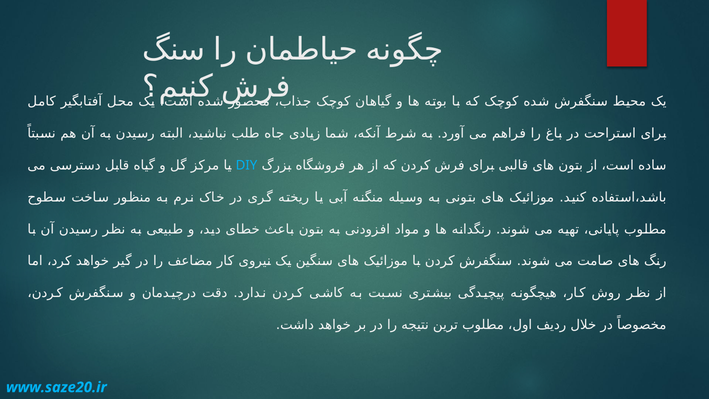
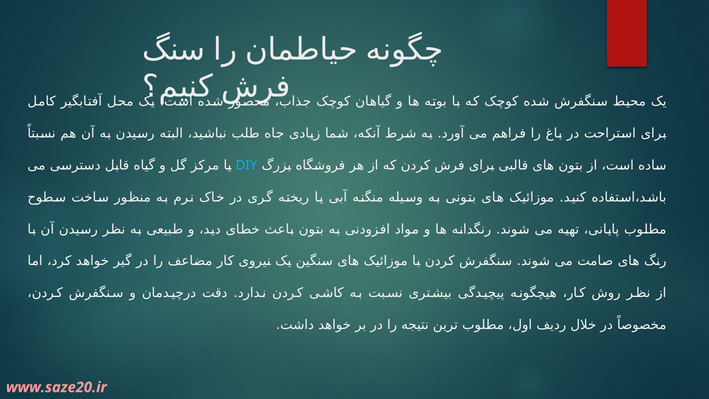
www.saze20.ir colour: light blue -> pink
